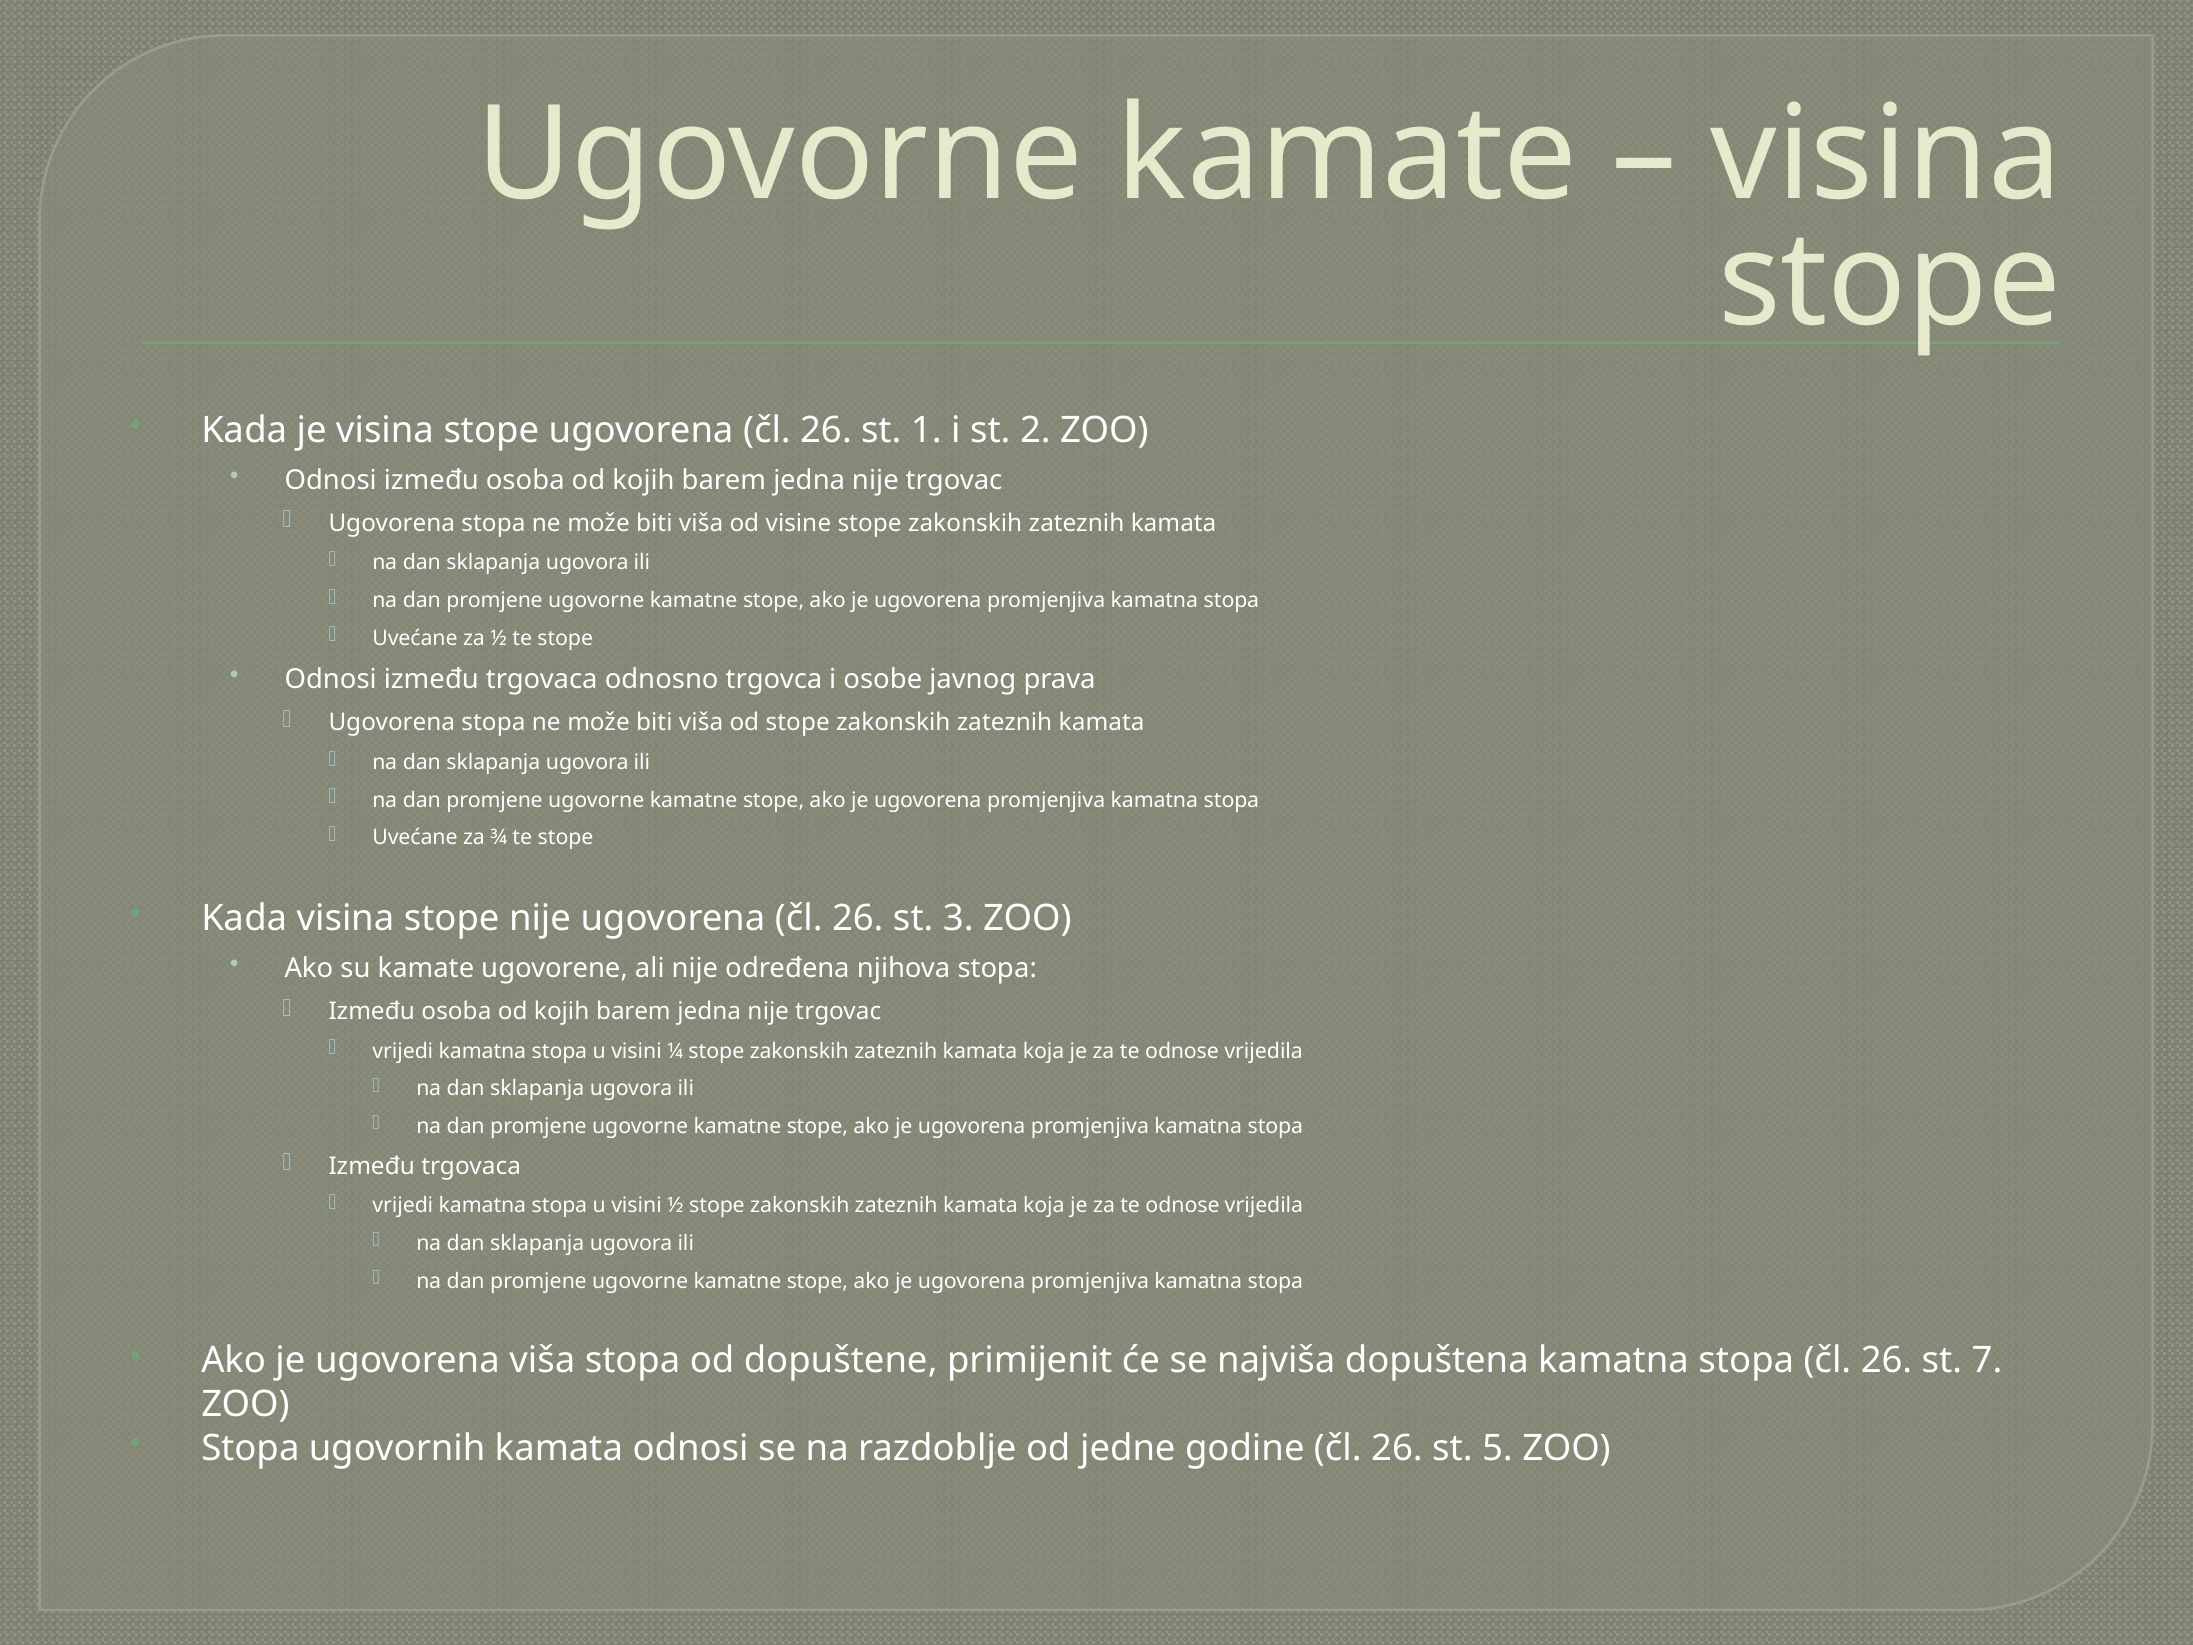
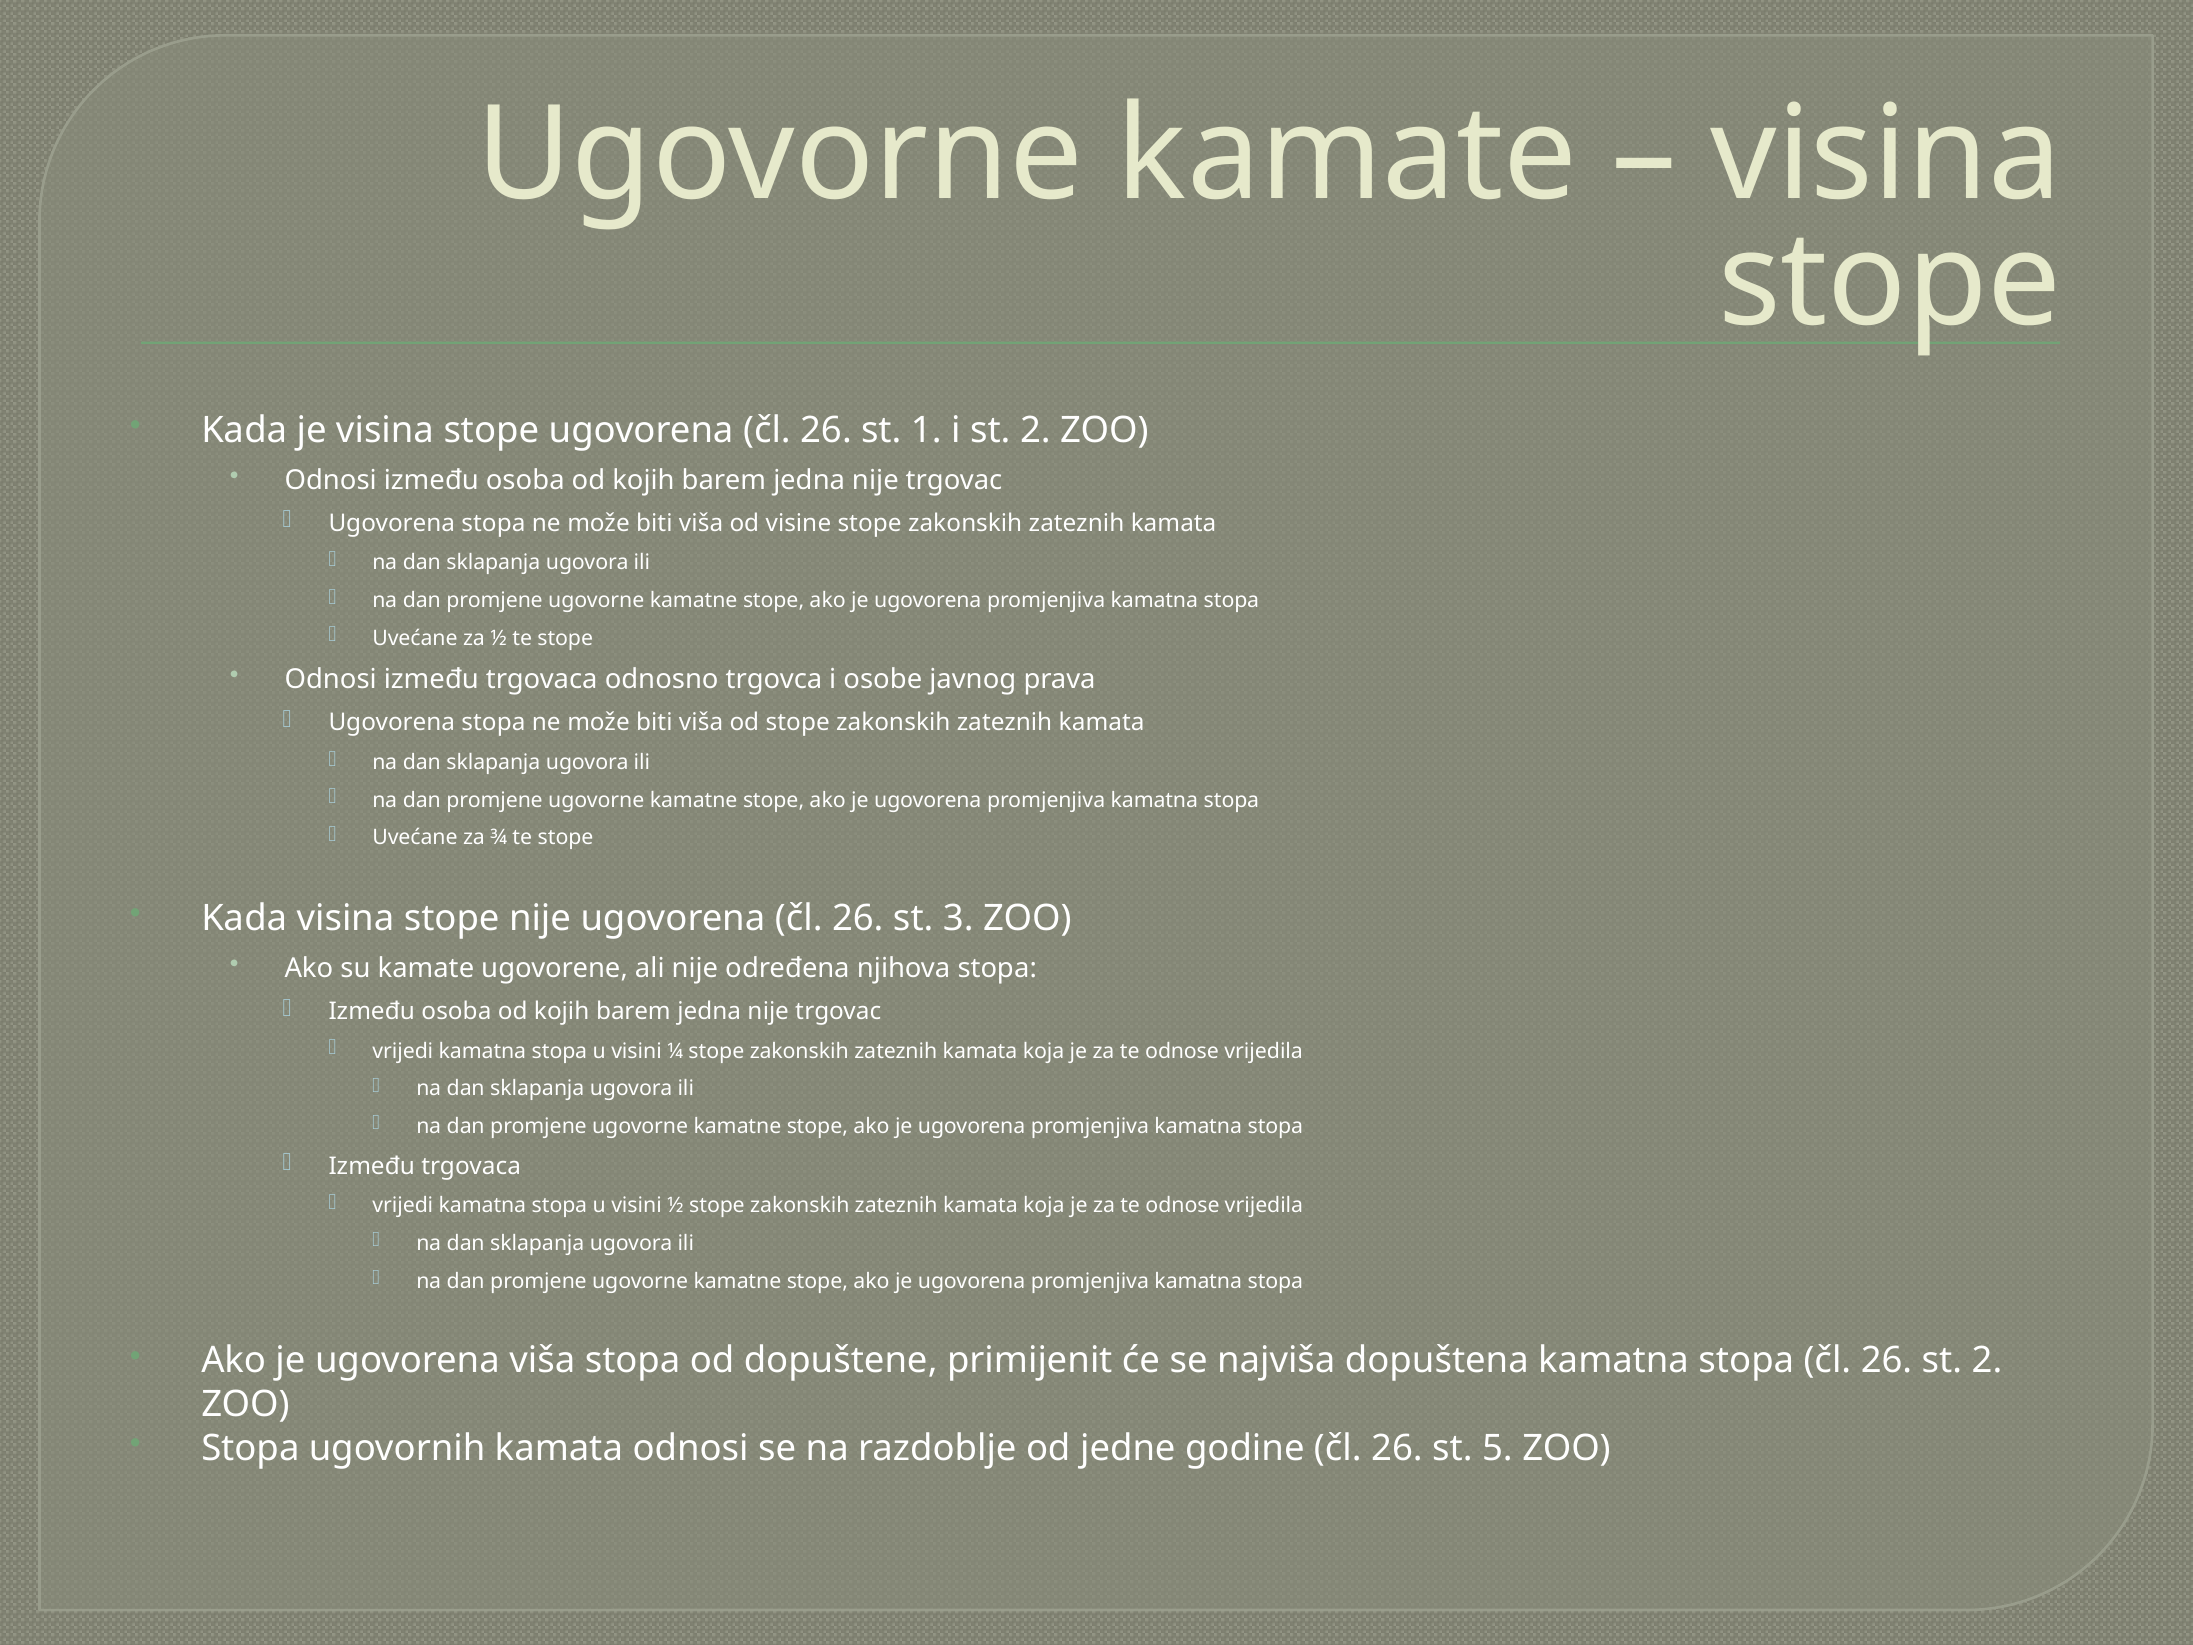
26 st 7: 7 -> 2
